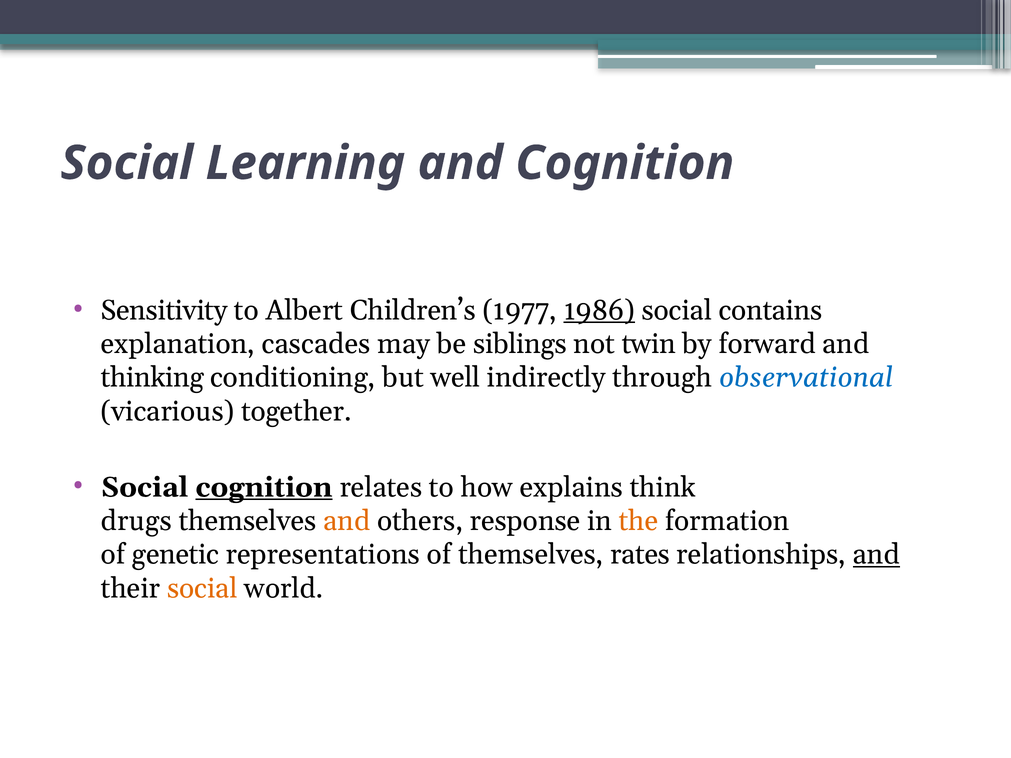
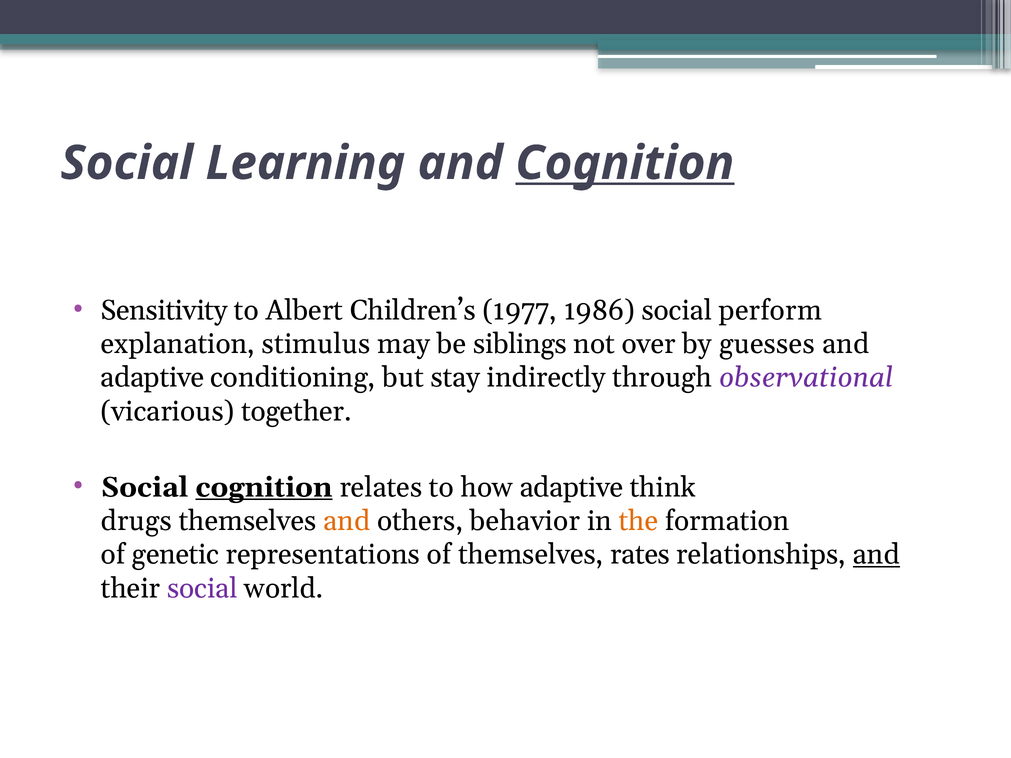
Cognition at (625, 163) underline: none -> present
1986 underline: present -> none
contains: contains -> perform
cascades: cascades -> stimulus
twin: twin -> over
forward: forward -> guesses
thinking at (152, 378): thinking -> adaptive
well: well -> stay
observational colour: blue -> purple
how explains: explains -> adaptive
response: response -> behavior
social at (202, 589) colour: orange -> purple
